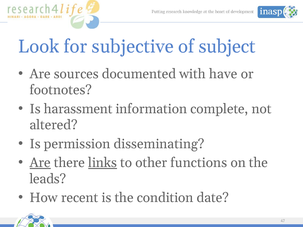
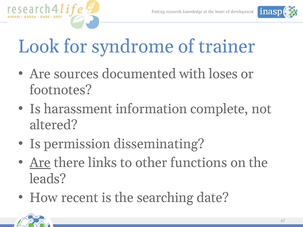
subjective: subjective -> syndrome
subject: subject -> trainer
have: have -> loses
links underline: present -> none
condition: condition -> searching
